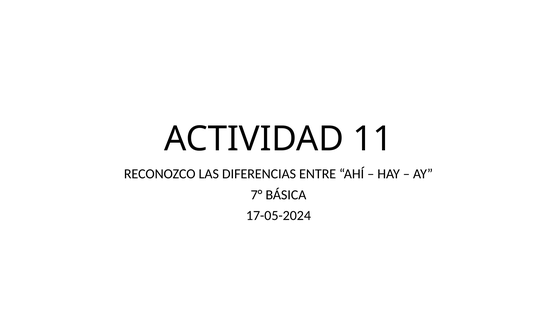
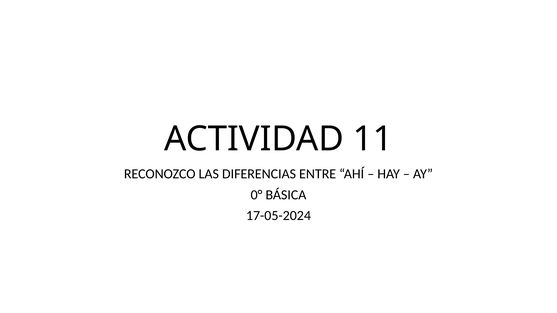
7°: 7° -> 0°
